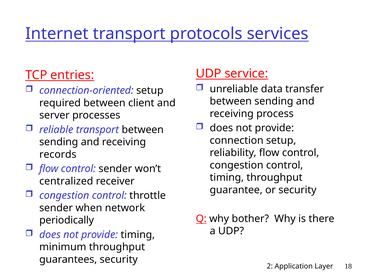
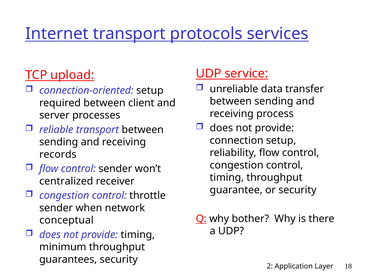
entries: entries -> upload
periodically: periodically -> conceptual
